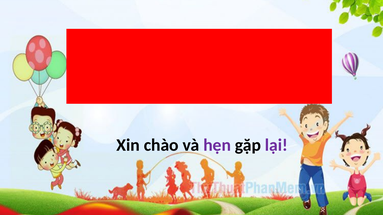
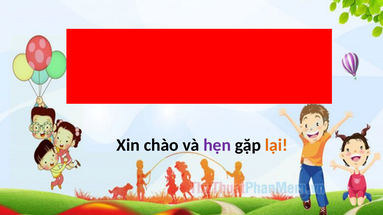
lại colour: purple -> orange
